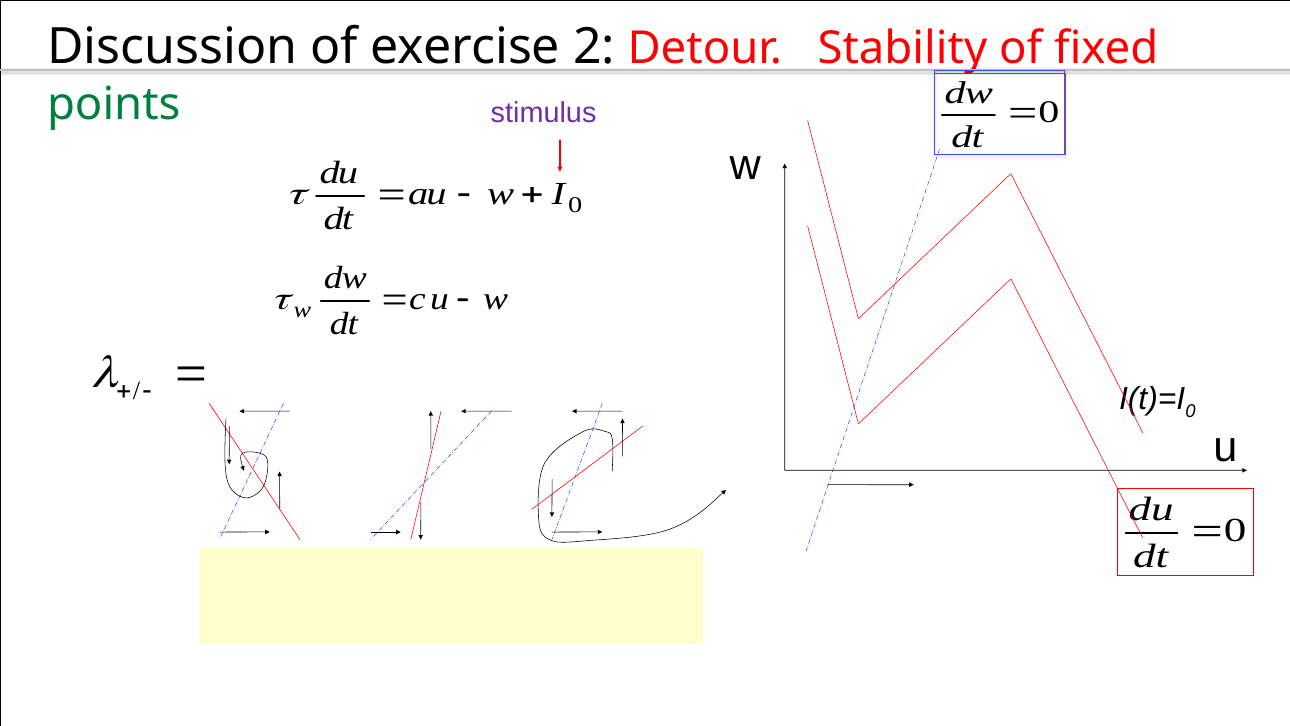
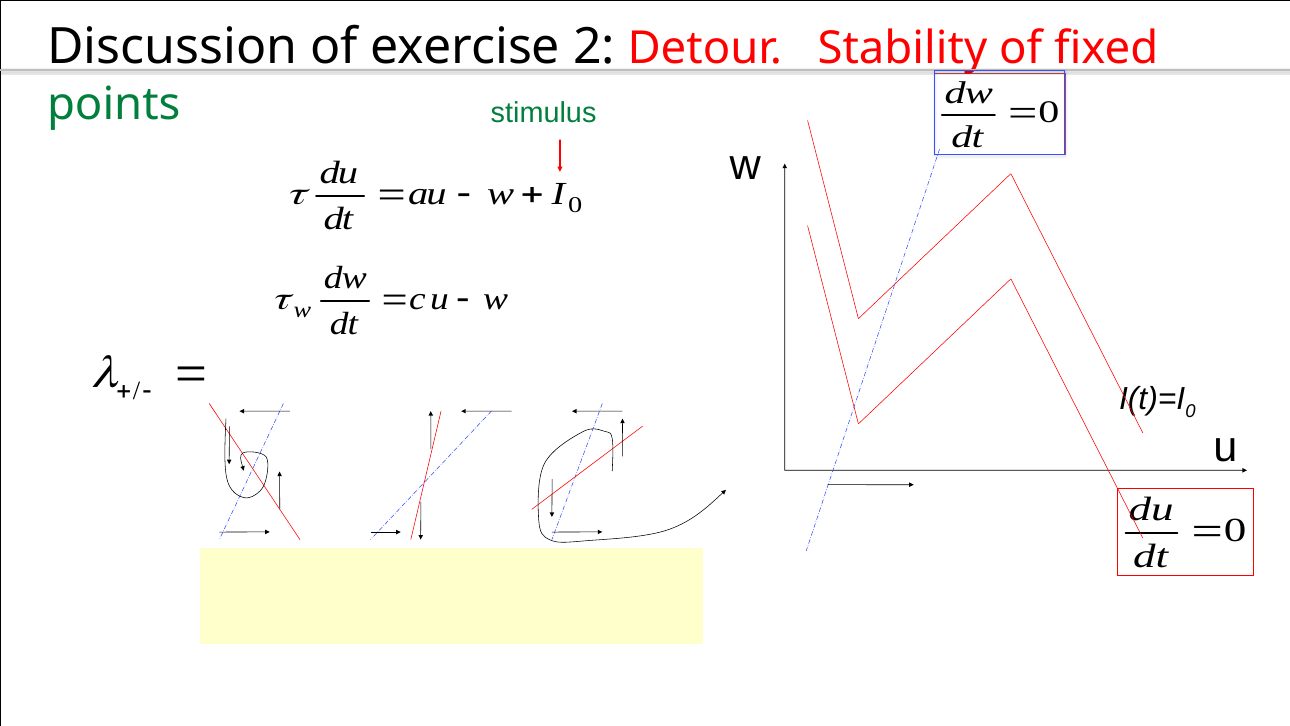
stimulus colour: purple -> green
